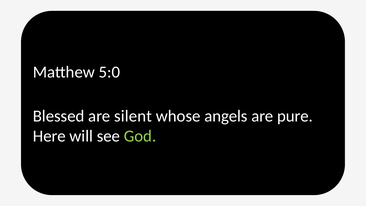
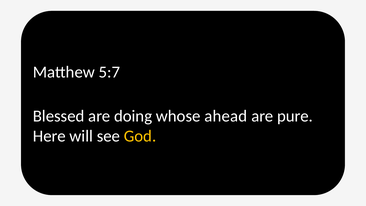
5:0: 5:0 -> 5:7
silent: silent -> doing
angels: angels -> ahead
God colour: light green -> yellow
